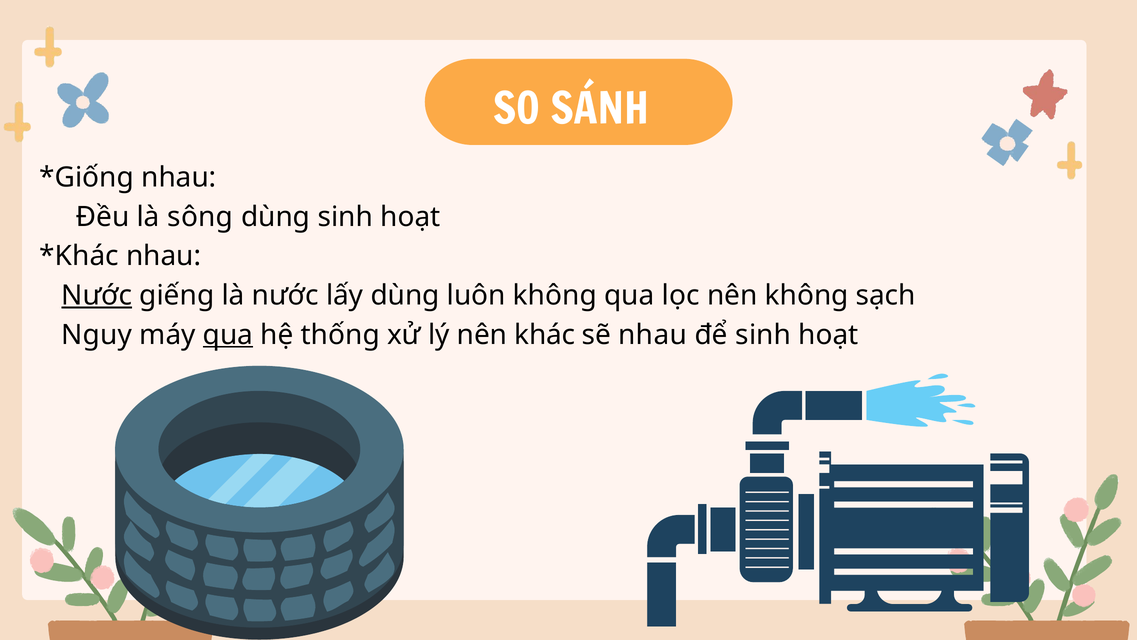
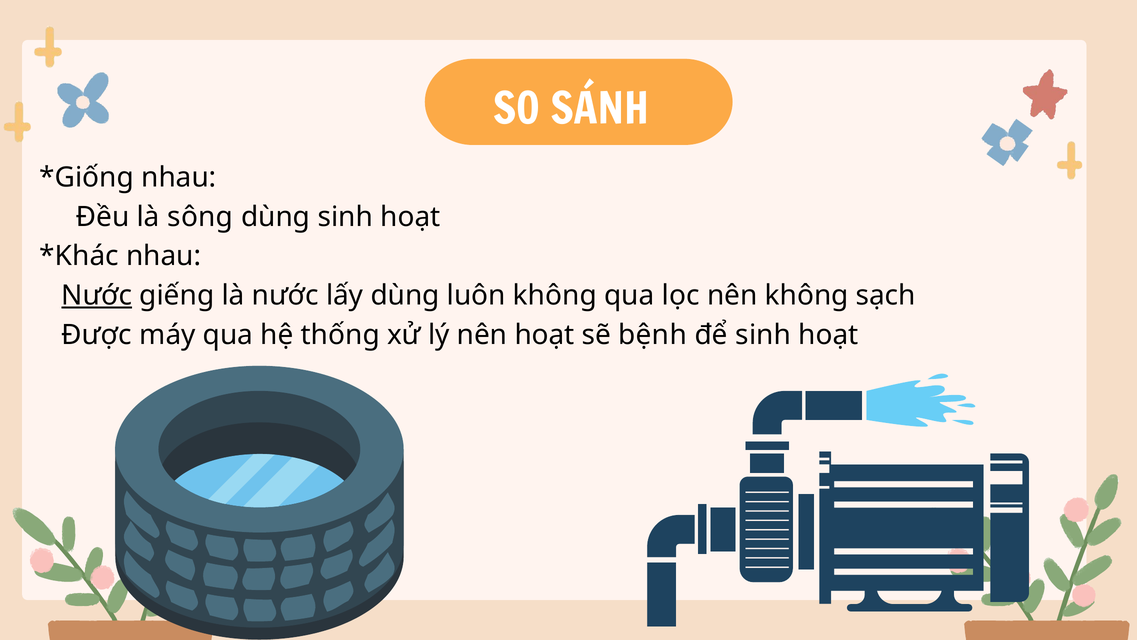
Nguy: Nguy -> Được
qua at (228, 335) underline: present -> none
nên khác: khác -> hoạt
sẽ nhau: nhau -> bệnh
